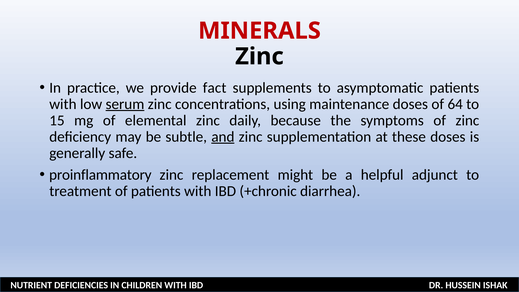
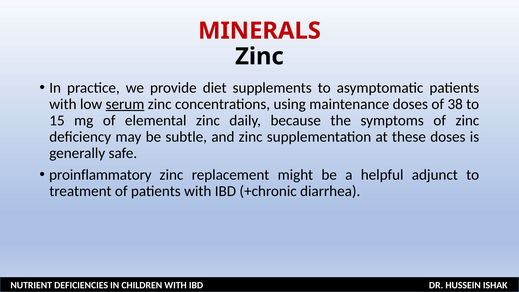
fact: fact -> diet
64: 64 -> 38
and underline: present -> none
